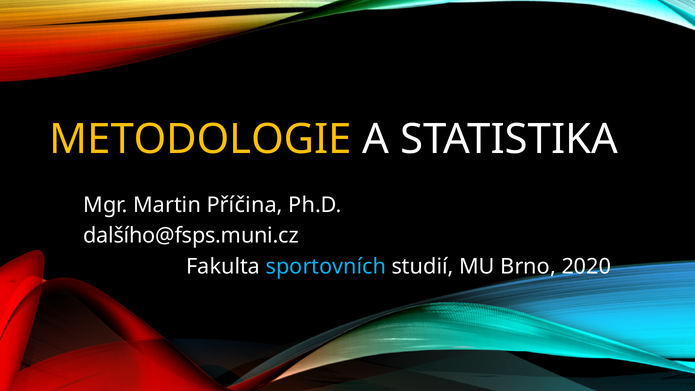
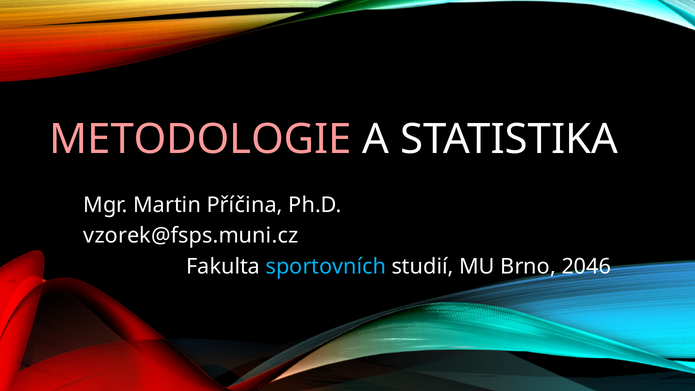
METODOLOGIE colour: yellow -> pink
dalšího@fsps.muni.cz: dalšího@fsps.muni.cz -> vzorek@fsps.muni.cz
2020: 2020 -> 2046
